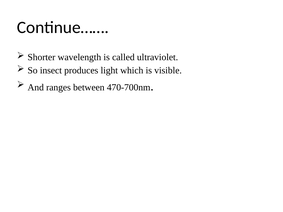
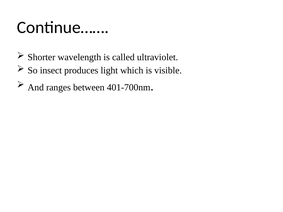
470-700nm: 470-700nm -> 401-700nm
